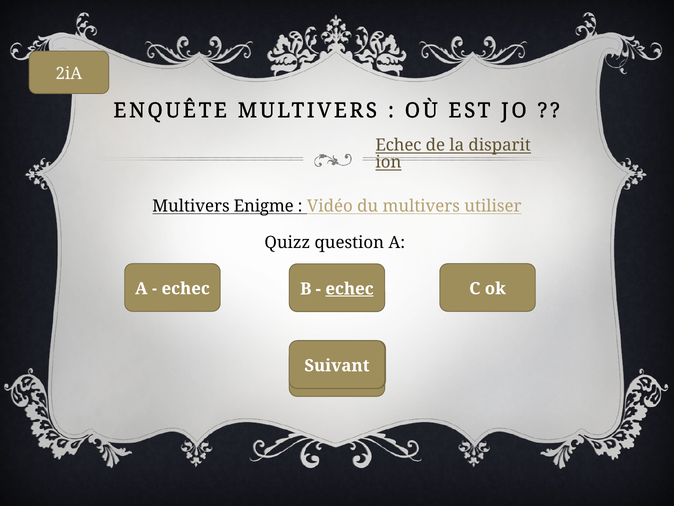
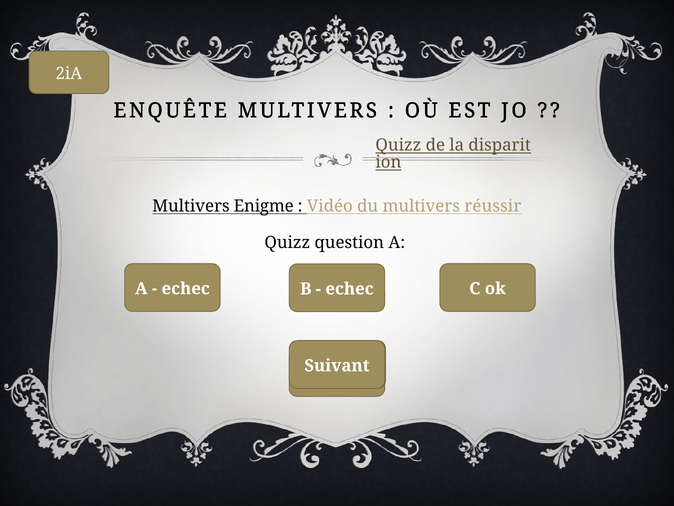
Echec at (398, 145): Echec -> Quizz
utiliser: utiliser -> réussir
echec at (350, 289) underline: present -> none
